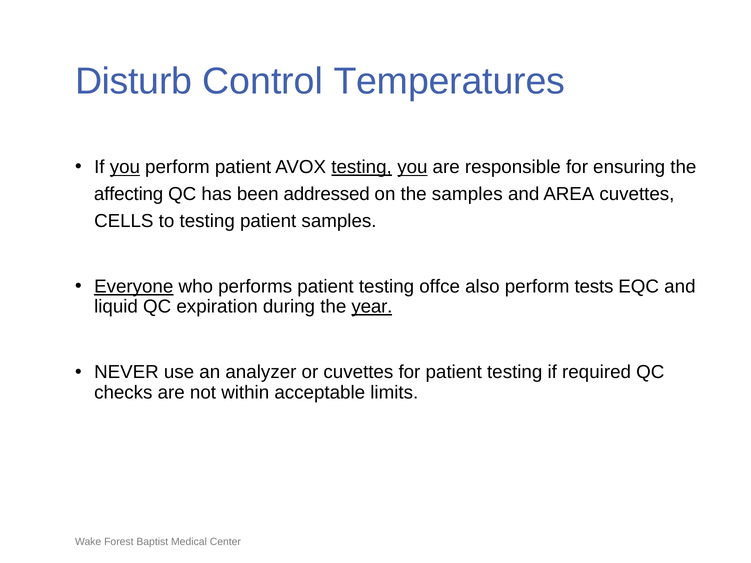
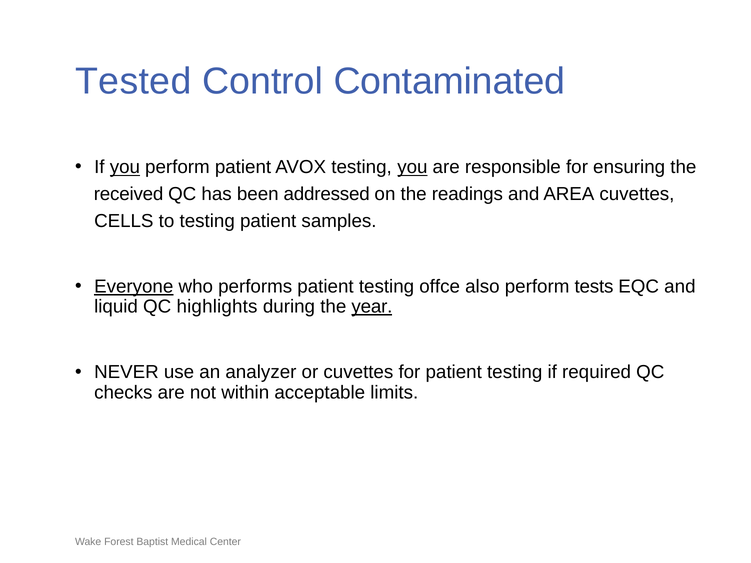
Disturb: Disturb -> Tested
Temperatures: Temperatures -> Contaminated
testing at (362, 167) underline: present -> none
affecting: affecting -> received
the samples: samples -> readings
expiration: expiration -> highlights
